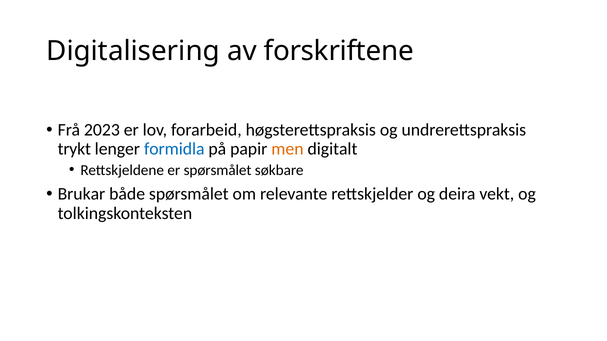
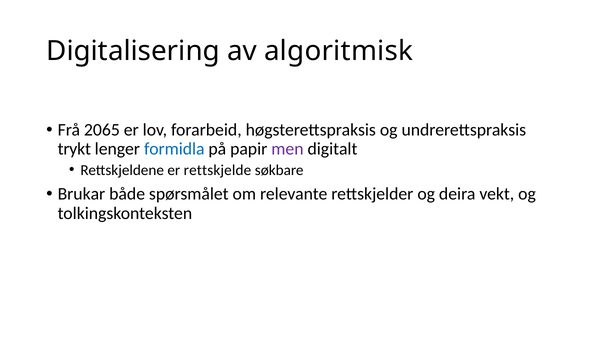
forskriftene: forskriftene -> algoritmisk
2023: 2023 -> 2065
men colour: orange -> purple
er spørsmålet: spørsmålet -> rettskjelde
